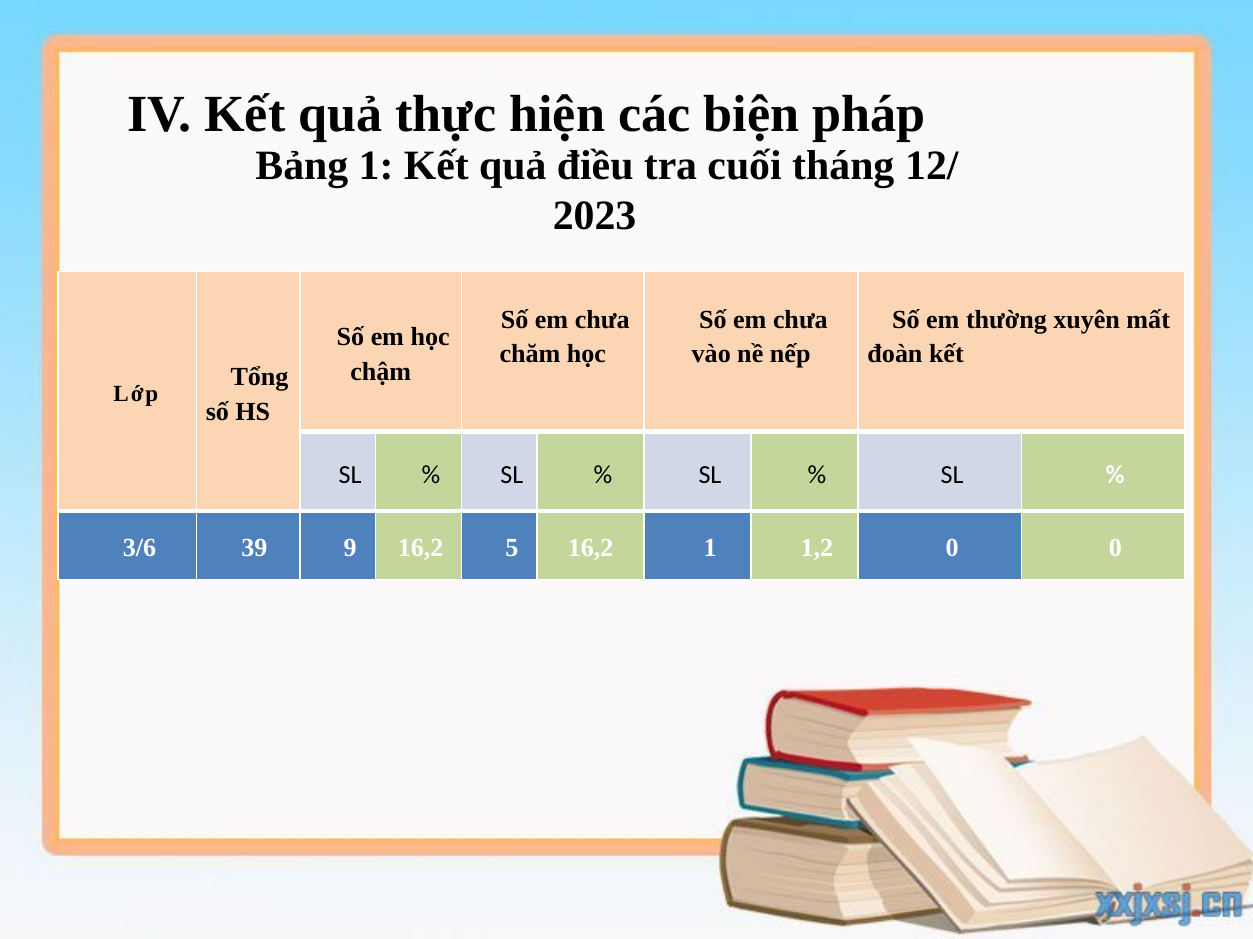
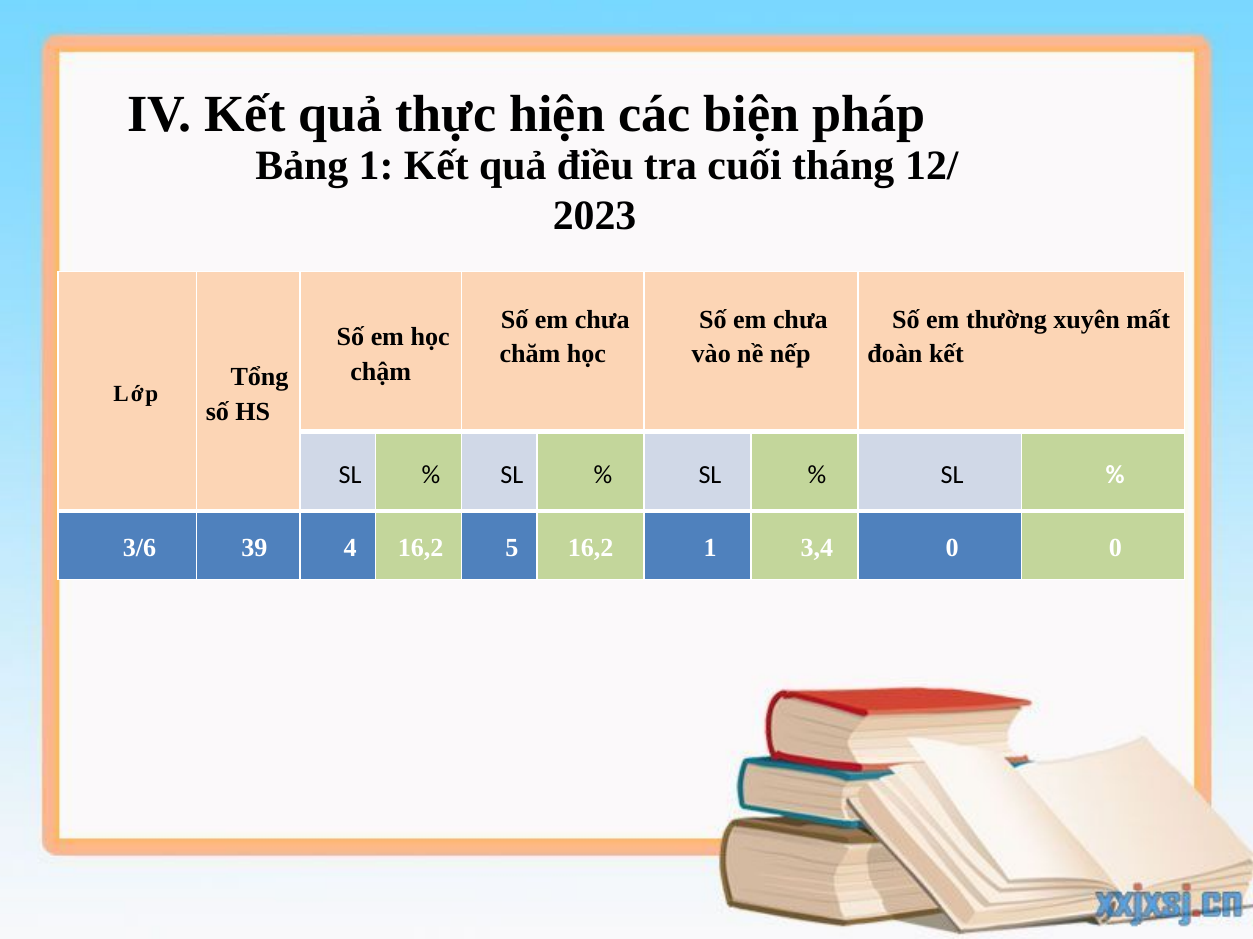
9: 9 -> 4
1,2: 1,2 -> 3,4
